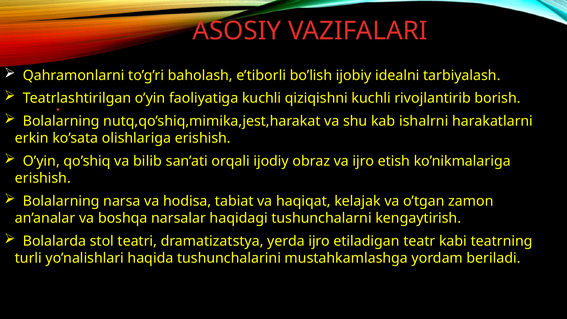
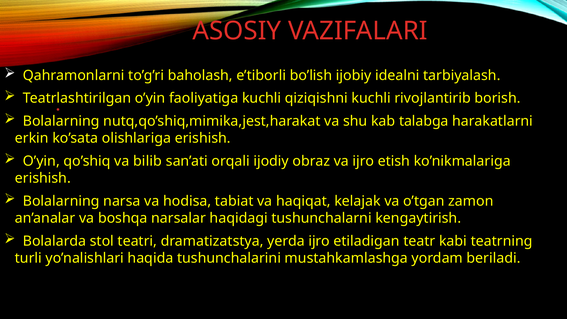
ishalrni: ishalrni -> talabga
